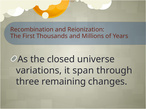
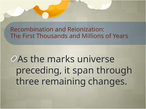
closed: closed -> marks
variations: variations -> preceding
